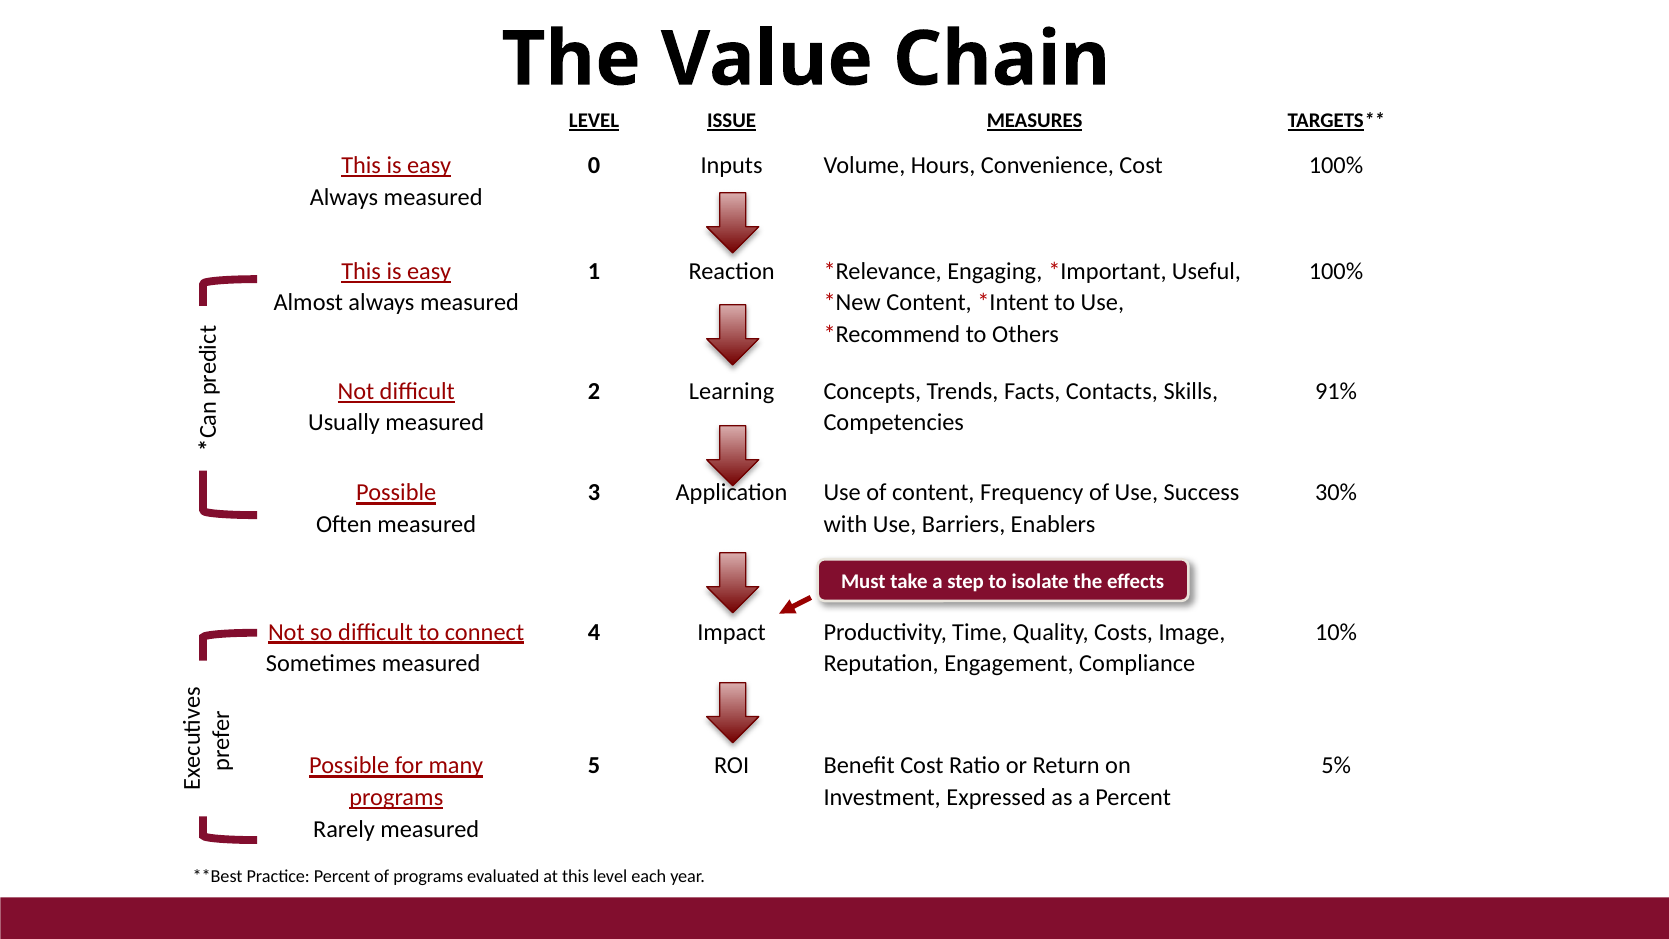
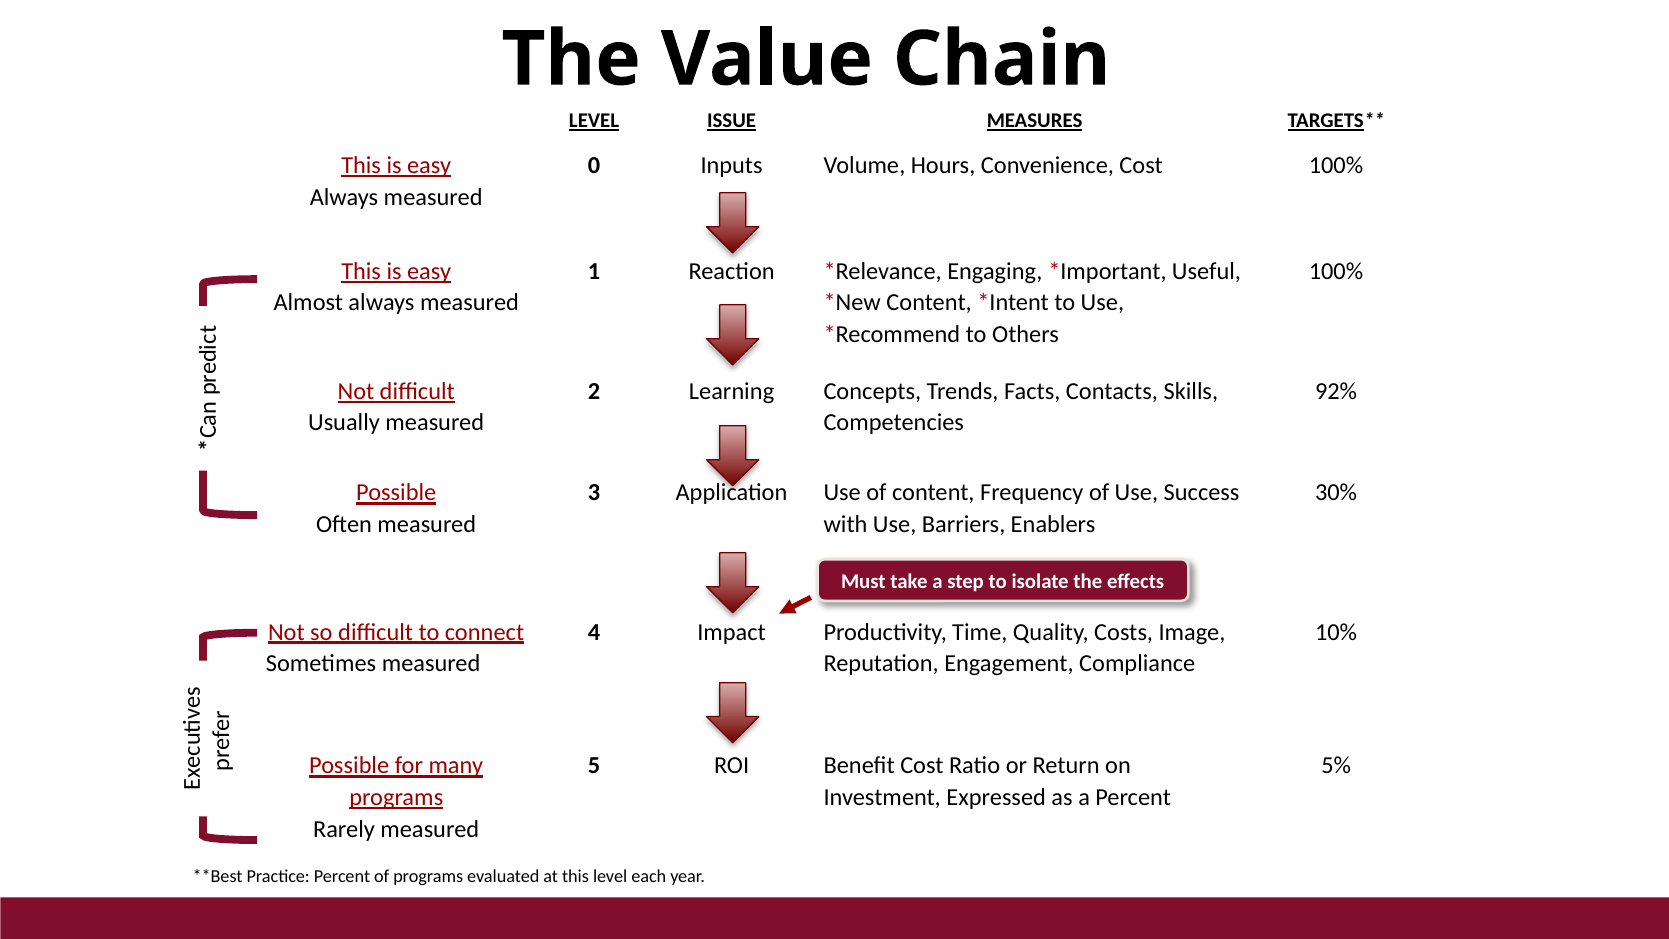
91%: 91% -> 92%
